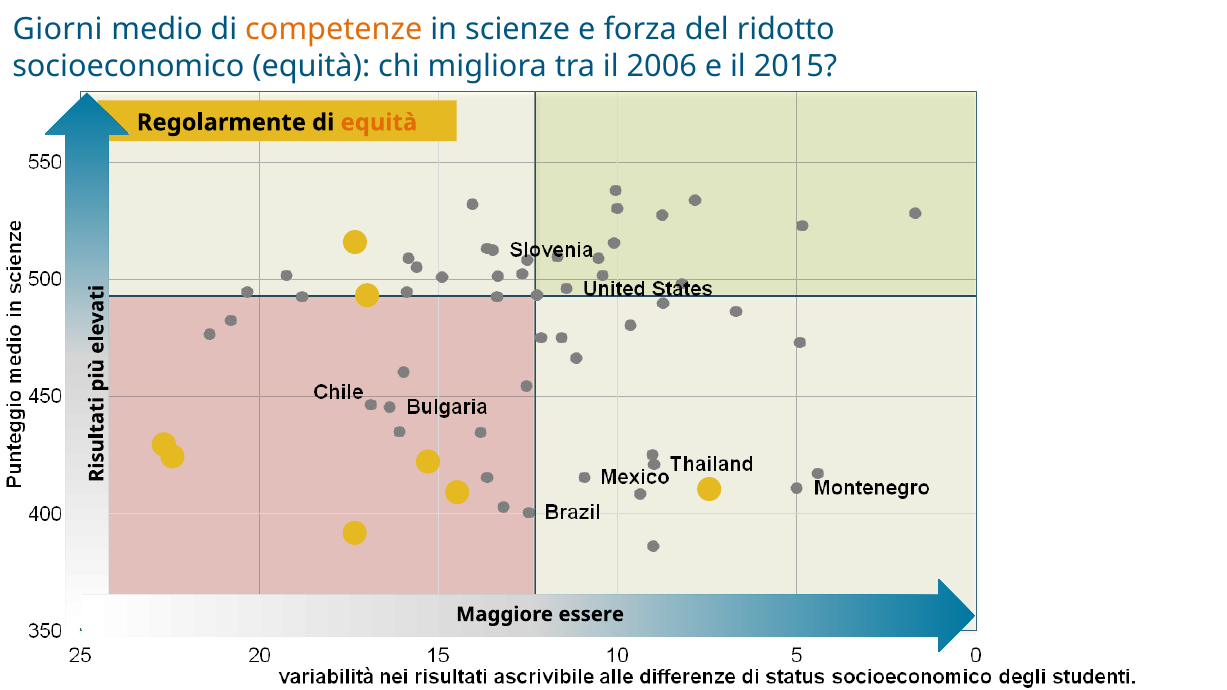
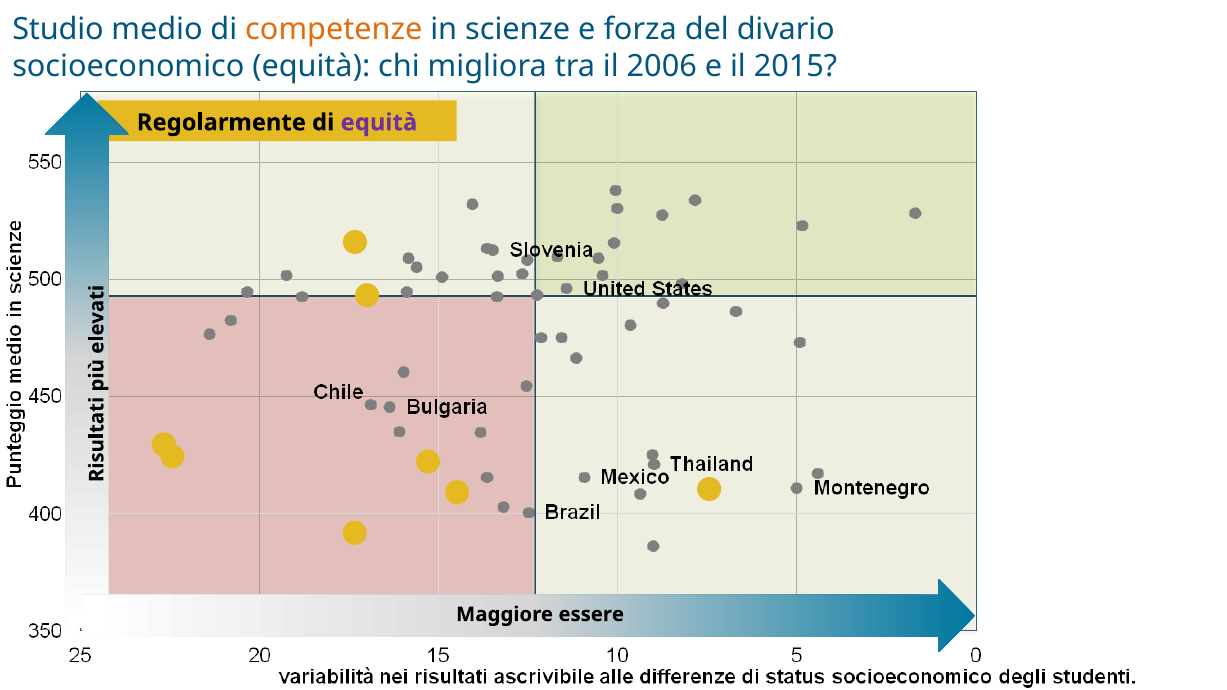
Giorni: Giorni -> Studio
ridotto: ridotto -> divario
equità at (379, 123) colour: orange -> purple
